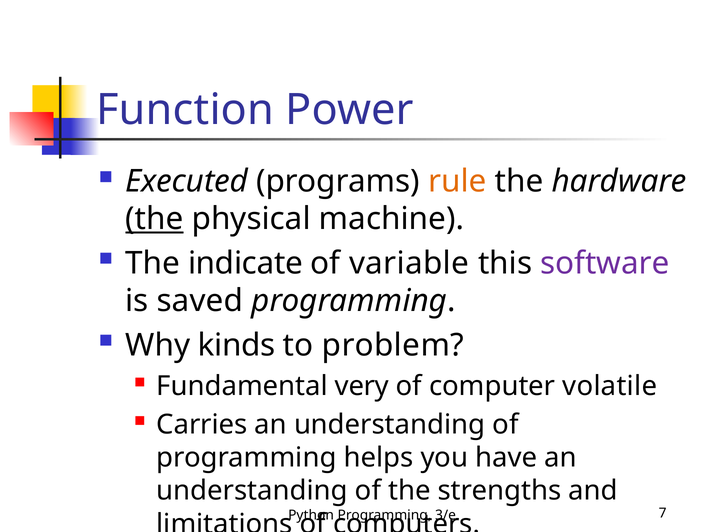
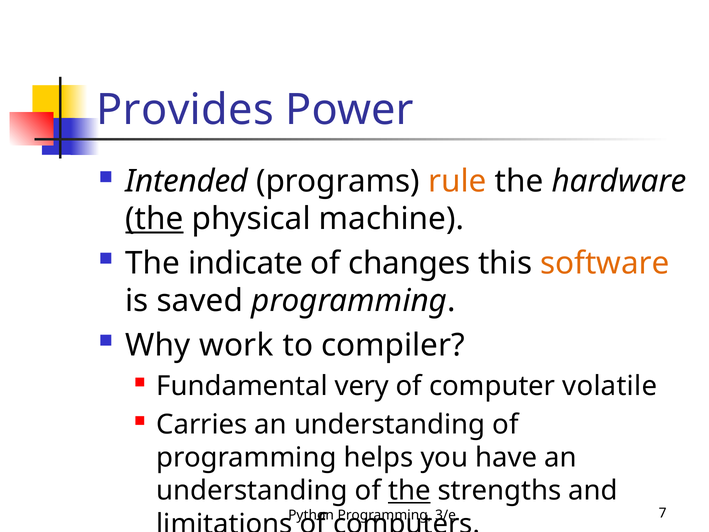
Function: Function -> Provides
Executed: Executed -> Intended
variable: variable -> changes
software colour: purple -> orange
kinds: kinds -> work
problem: problem -> compiler
the at (409, 491) underline: none -> present
